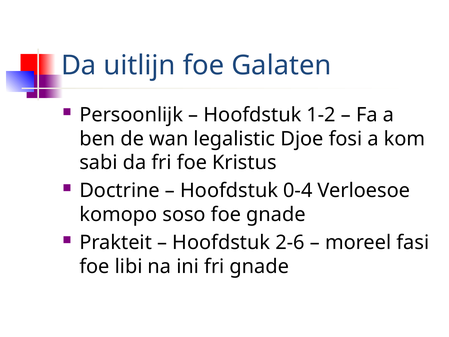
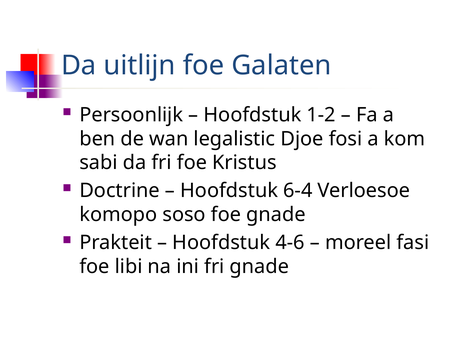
0-4: 0-4 -> 6-4
2-6: 2-6 -> 4-6
